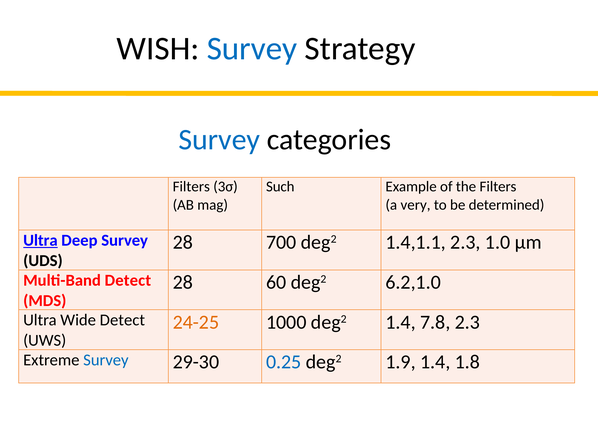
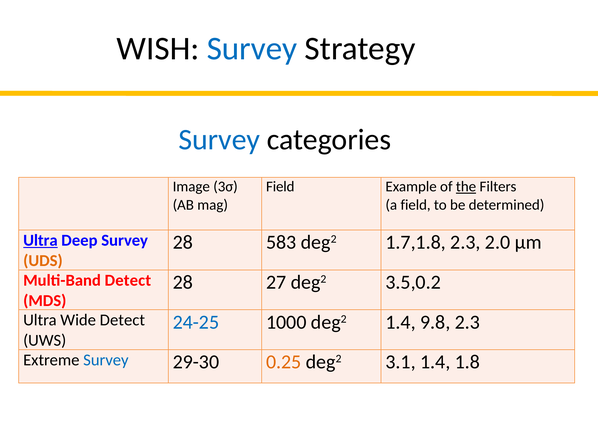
Filters at (191, 187): Filters -> Image
Such at (280, 187): Such -> Field
the underline: none -> present
a very: very -> field
700: 700 -> 583
1.4,1.1: 1.4,1.1 -> 1.7,1.8
1.0: 1.0 -> 2.0
UDS colour: black -> orange
60: 60 -> 27
6.2,1.0: 6.2,1.0 -> 3.5,0.2
24-25 colour: orange -> blue
7.8: 7.8 -> 9.8
0.25 colour: blue -> orange
1.9: 1.9 -> 3.1
